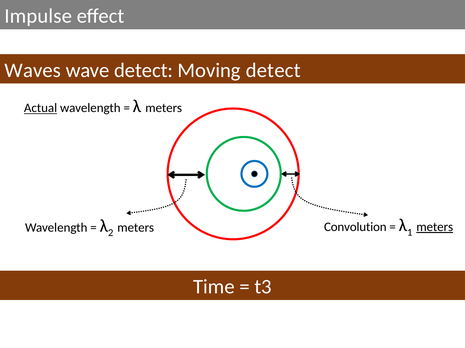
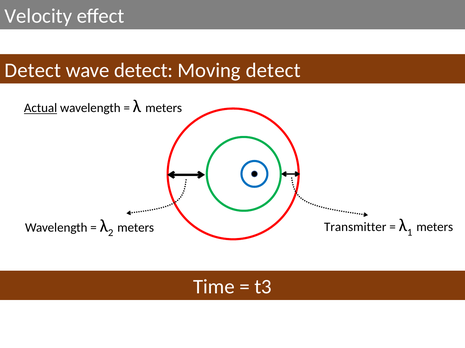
Impulse: Impulse -> Velocity
Waves at (33, 70): Waves -> Detect
Convolution: Convolution -> Transmitter
meters at (435, 227) underline: present -> none
